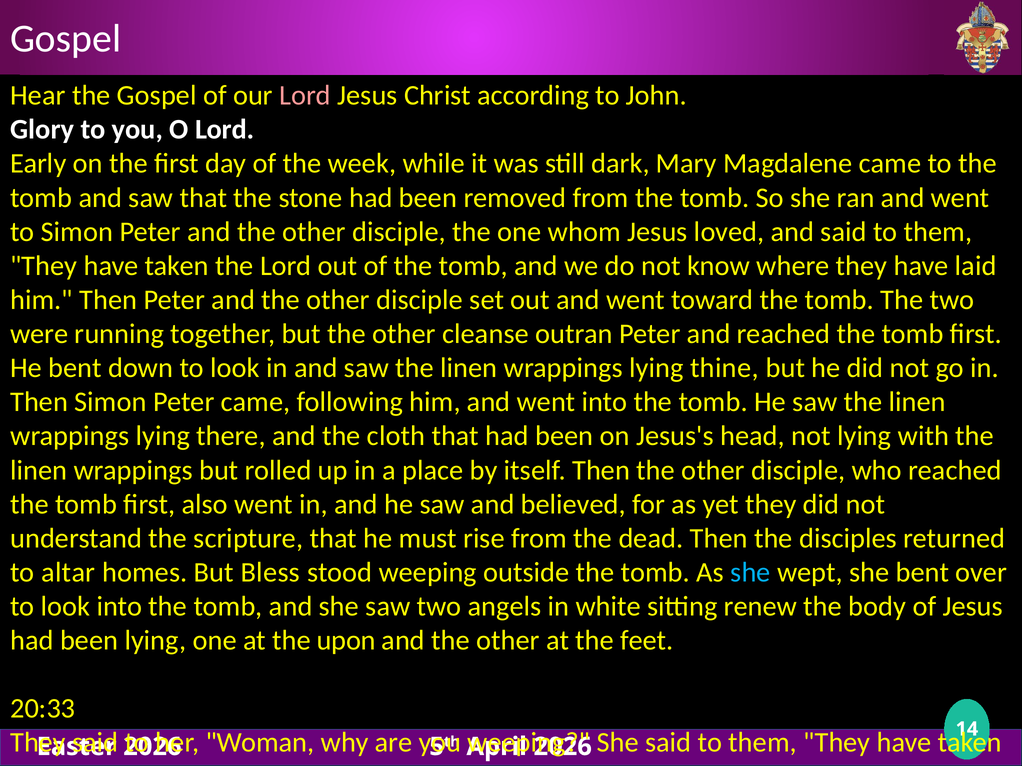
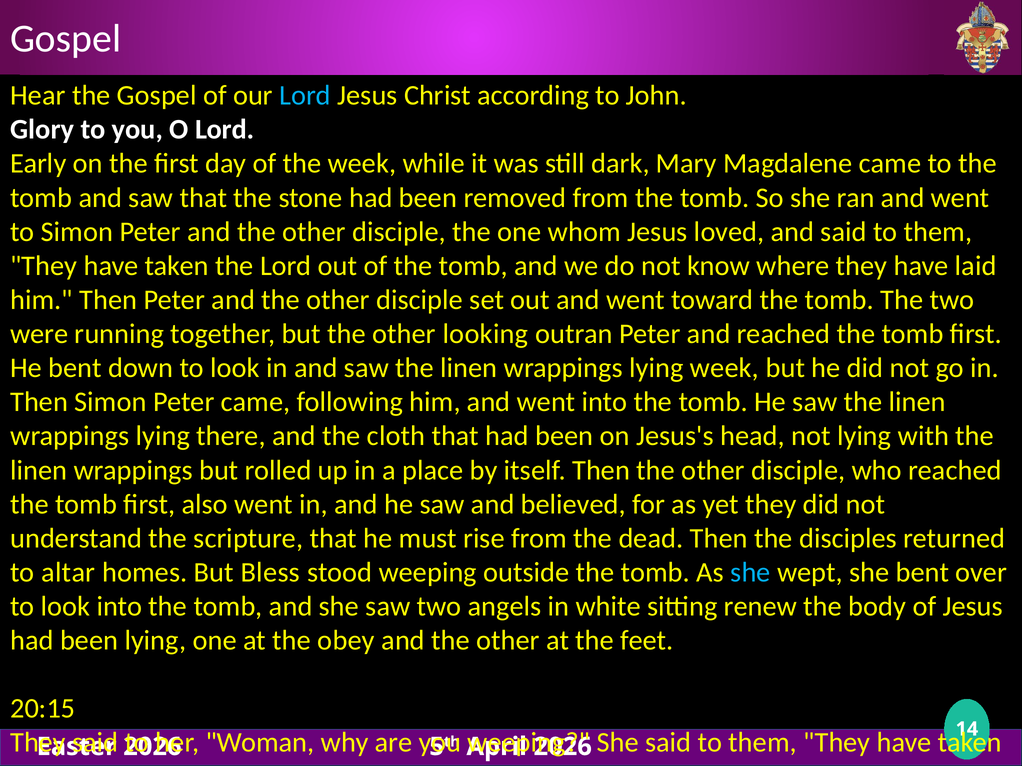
Lord at (305, 96) colour: pink -> light blue
other cleanse: cleanse -> looking
lying thine: thine -> week
upon: upon -> obey
20:33 at (43, 709): 20:33 -> 20:15
